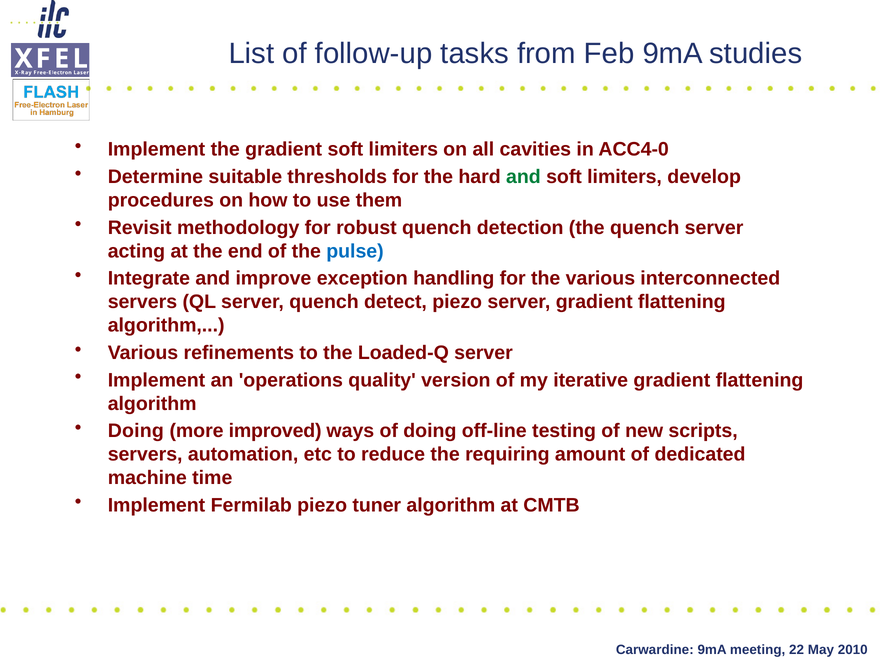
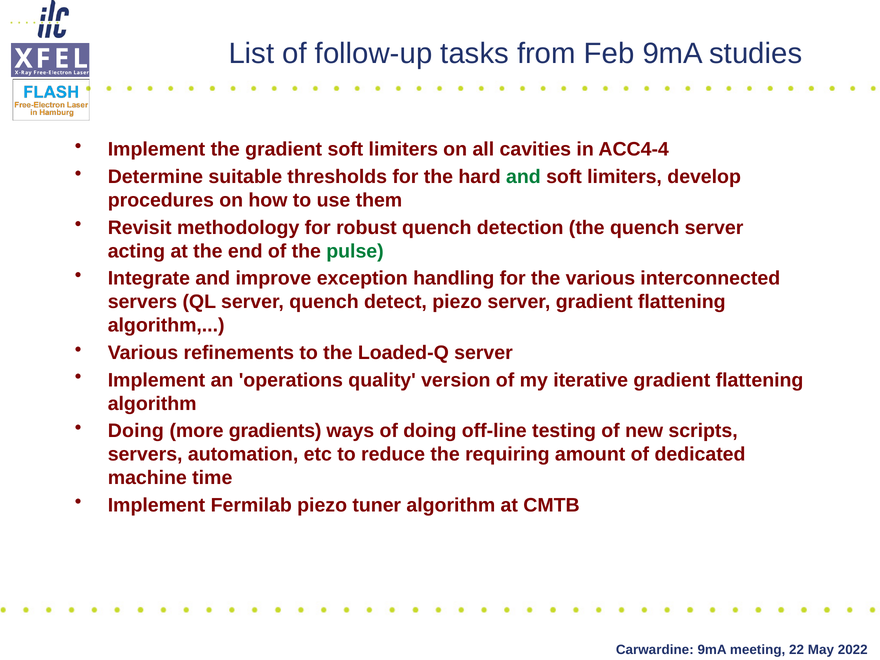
ACC4-0: ACC4-0 -> ACC4-4
pulse colour: blue -> green
improved: improved -> gradients
2010: 2010 -> 2022
